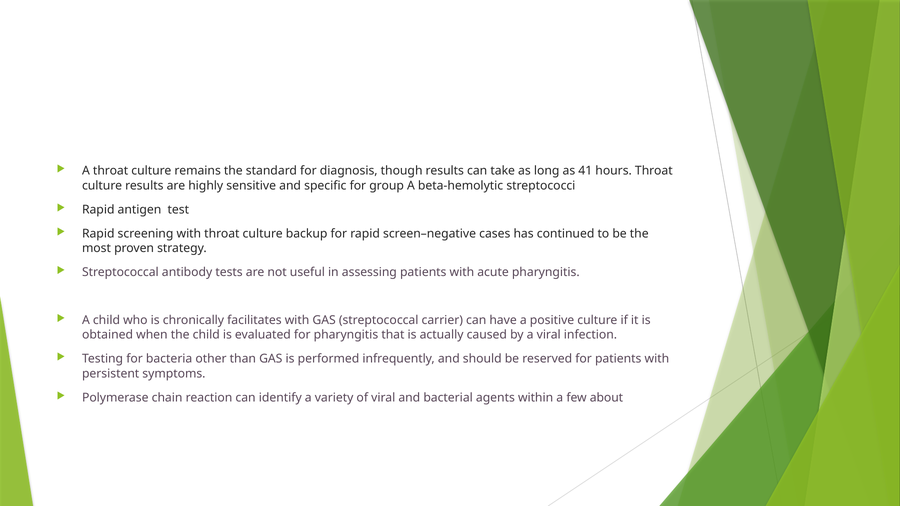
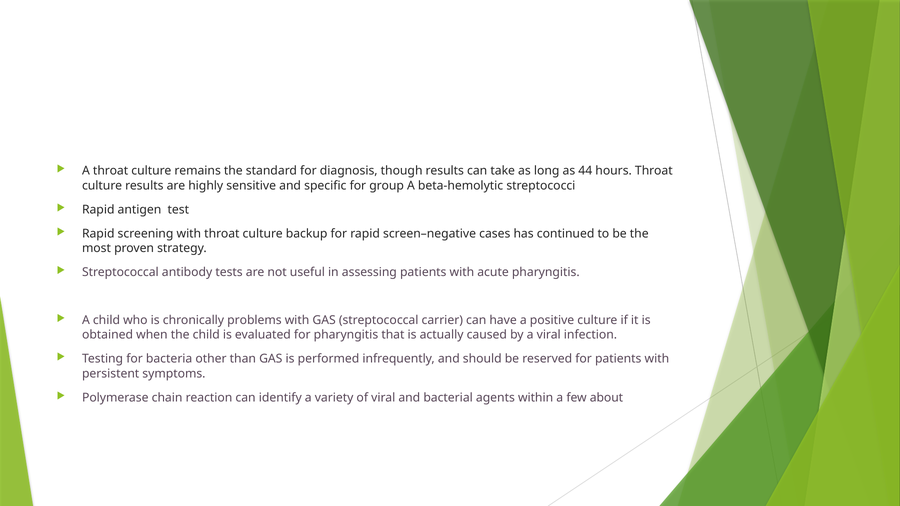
41: 41 -> 44
facilitates: facilitates -> problems
